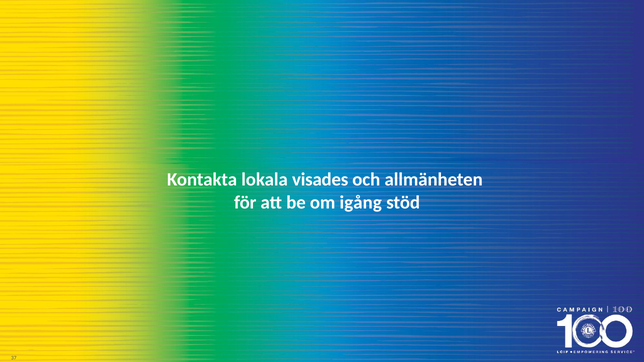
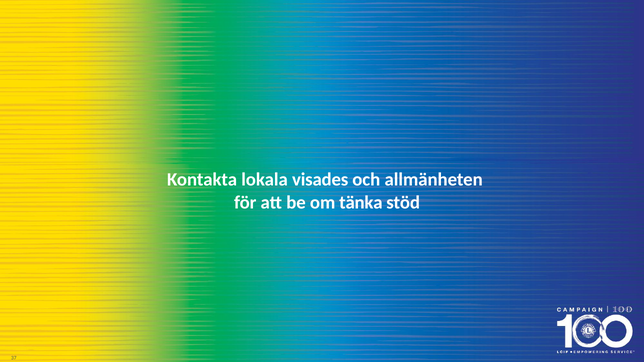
igång: igång -> tänka
